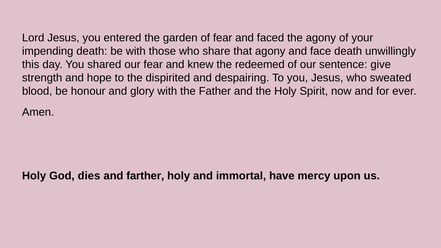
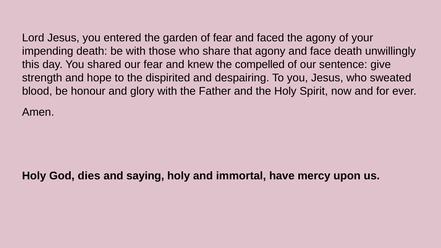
redeemed: redeemed -> compelled
farther: farther -> saying
